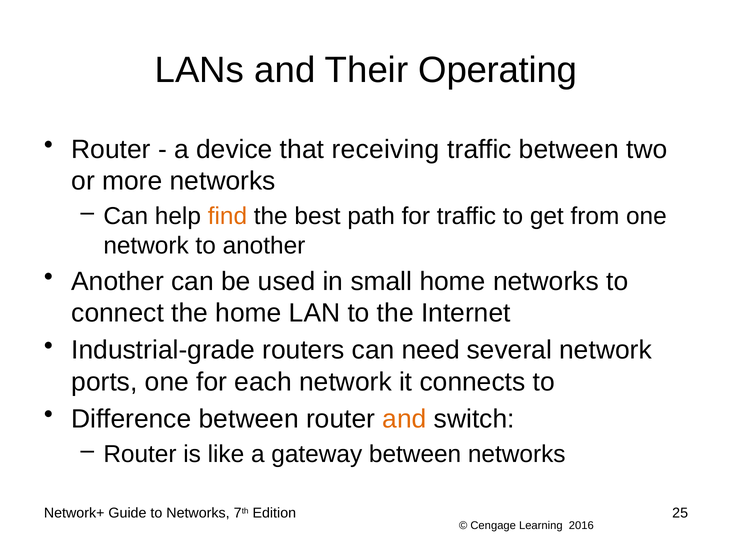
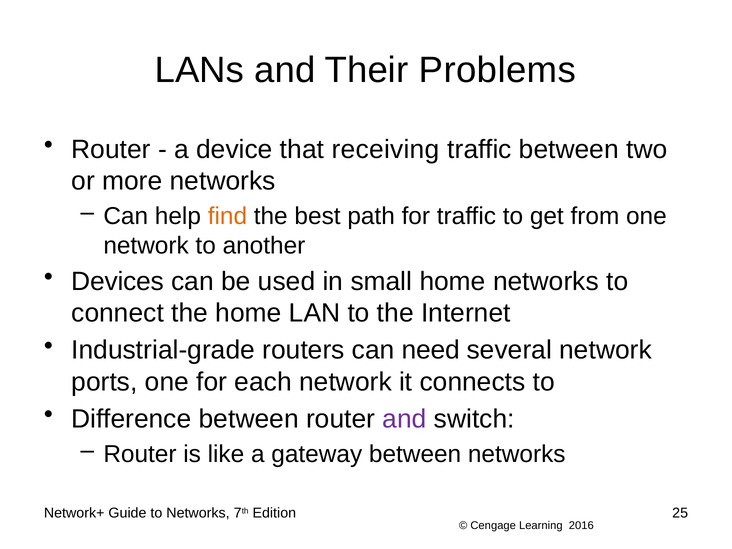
Operating: Operating -> Problems
Another at (118, 282): Another -> Devices
and at (404, 419) colour: orange -> purple
